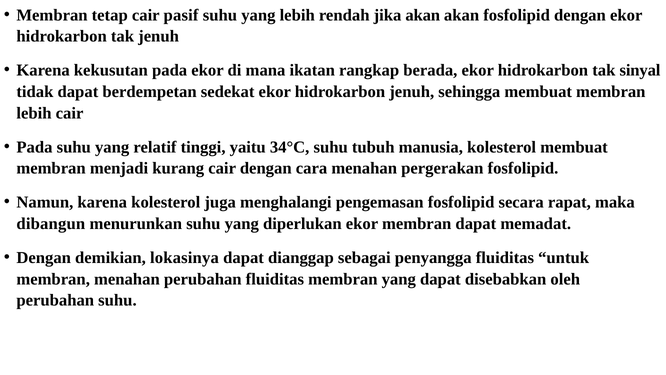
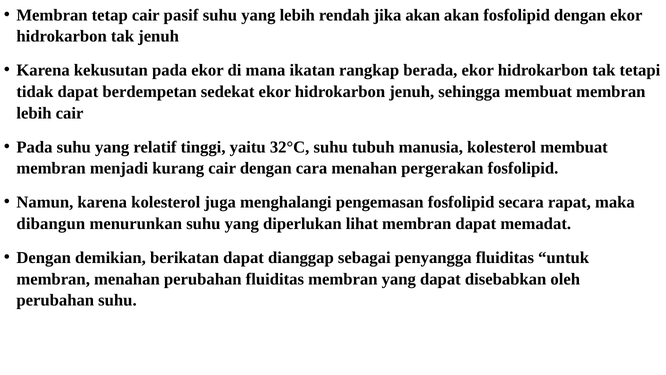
sinyal: sinyal -> tetapi
34°C: 34°C -> 32°C
diperlukan ekor: ekor -> lihat
lokasinya: lokasinya -> berikatan
